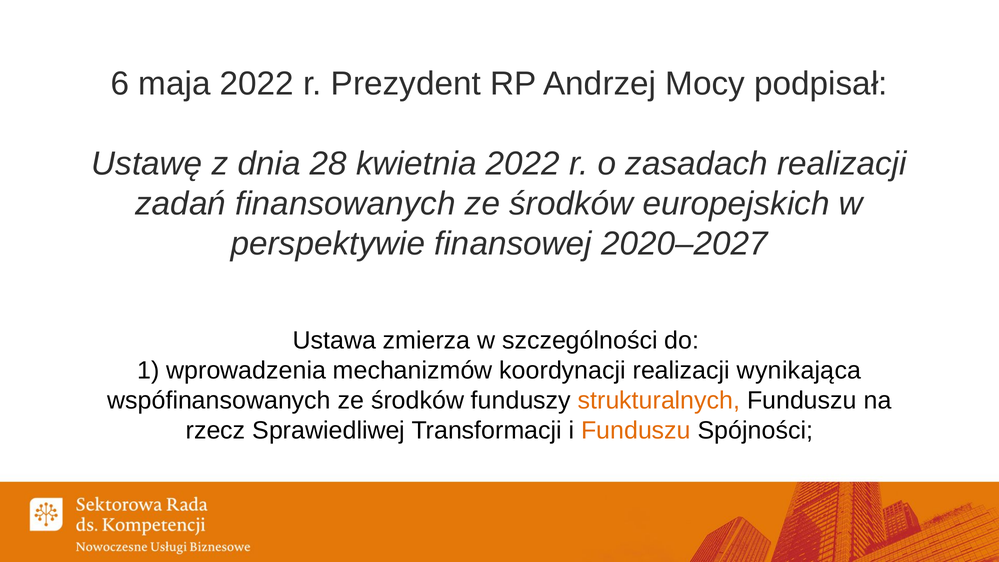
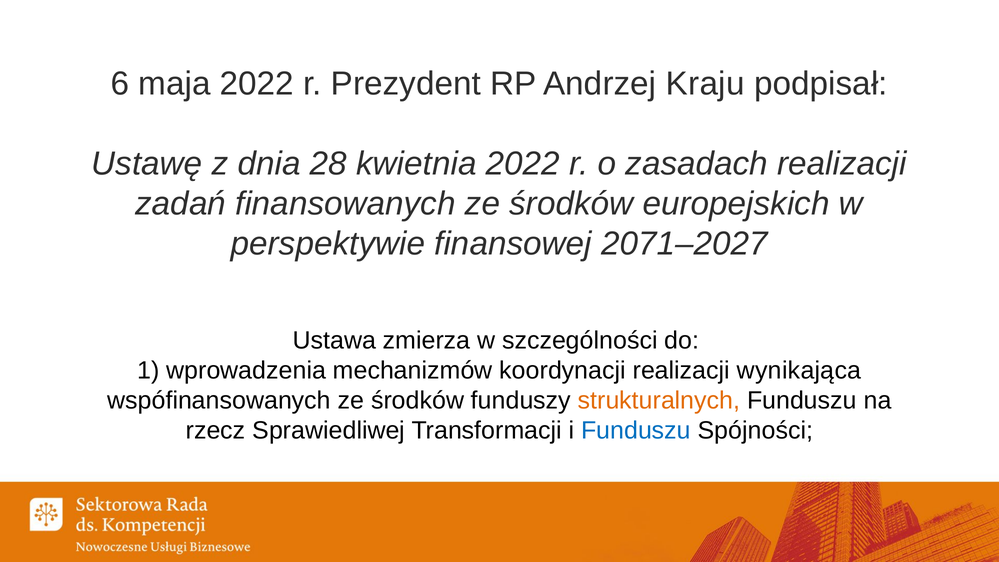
Mocy: Mocy -> Kraju
2020–2027: 2020–2027 -> 2071–2027
Funduszu at (636, 431) colour: orange -> blue
